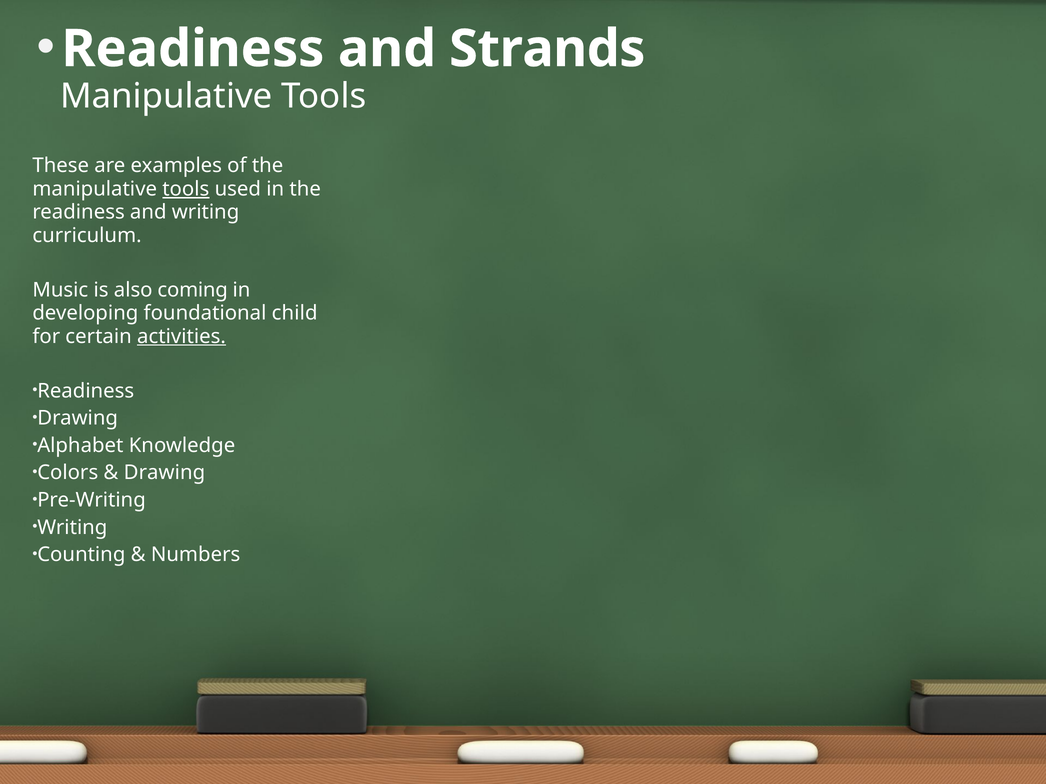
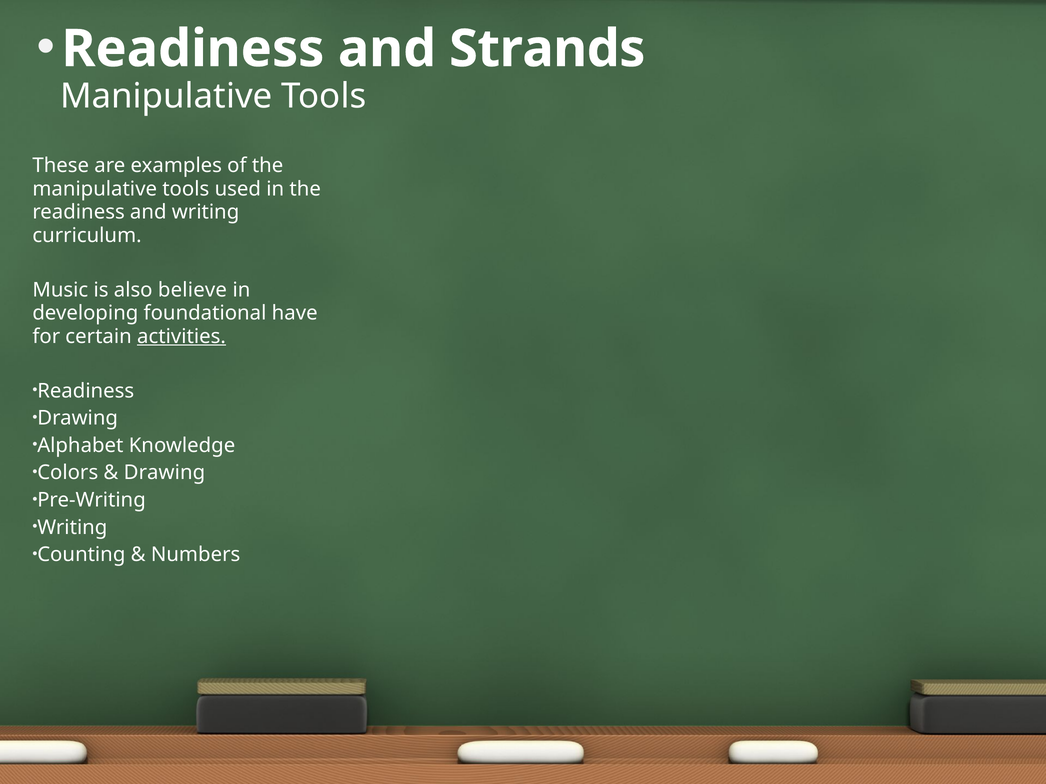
tools at (186, 189) underline: present -> none
coming: coming -> believe
child: child -> have
